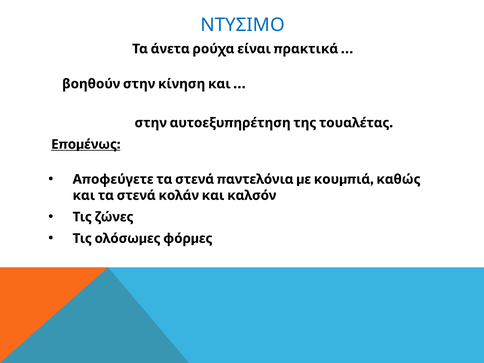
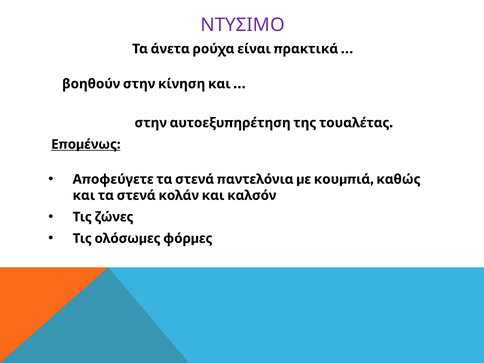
ΝΤΥΣΙΜΟ colour: blue -> purple
